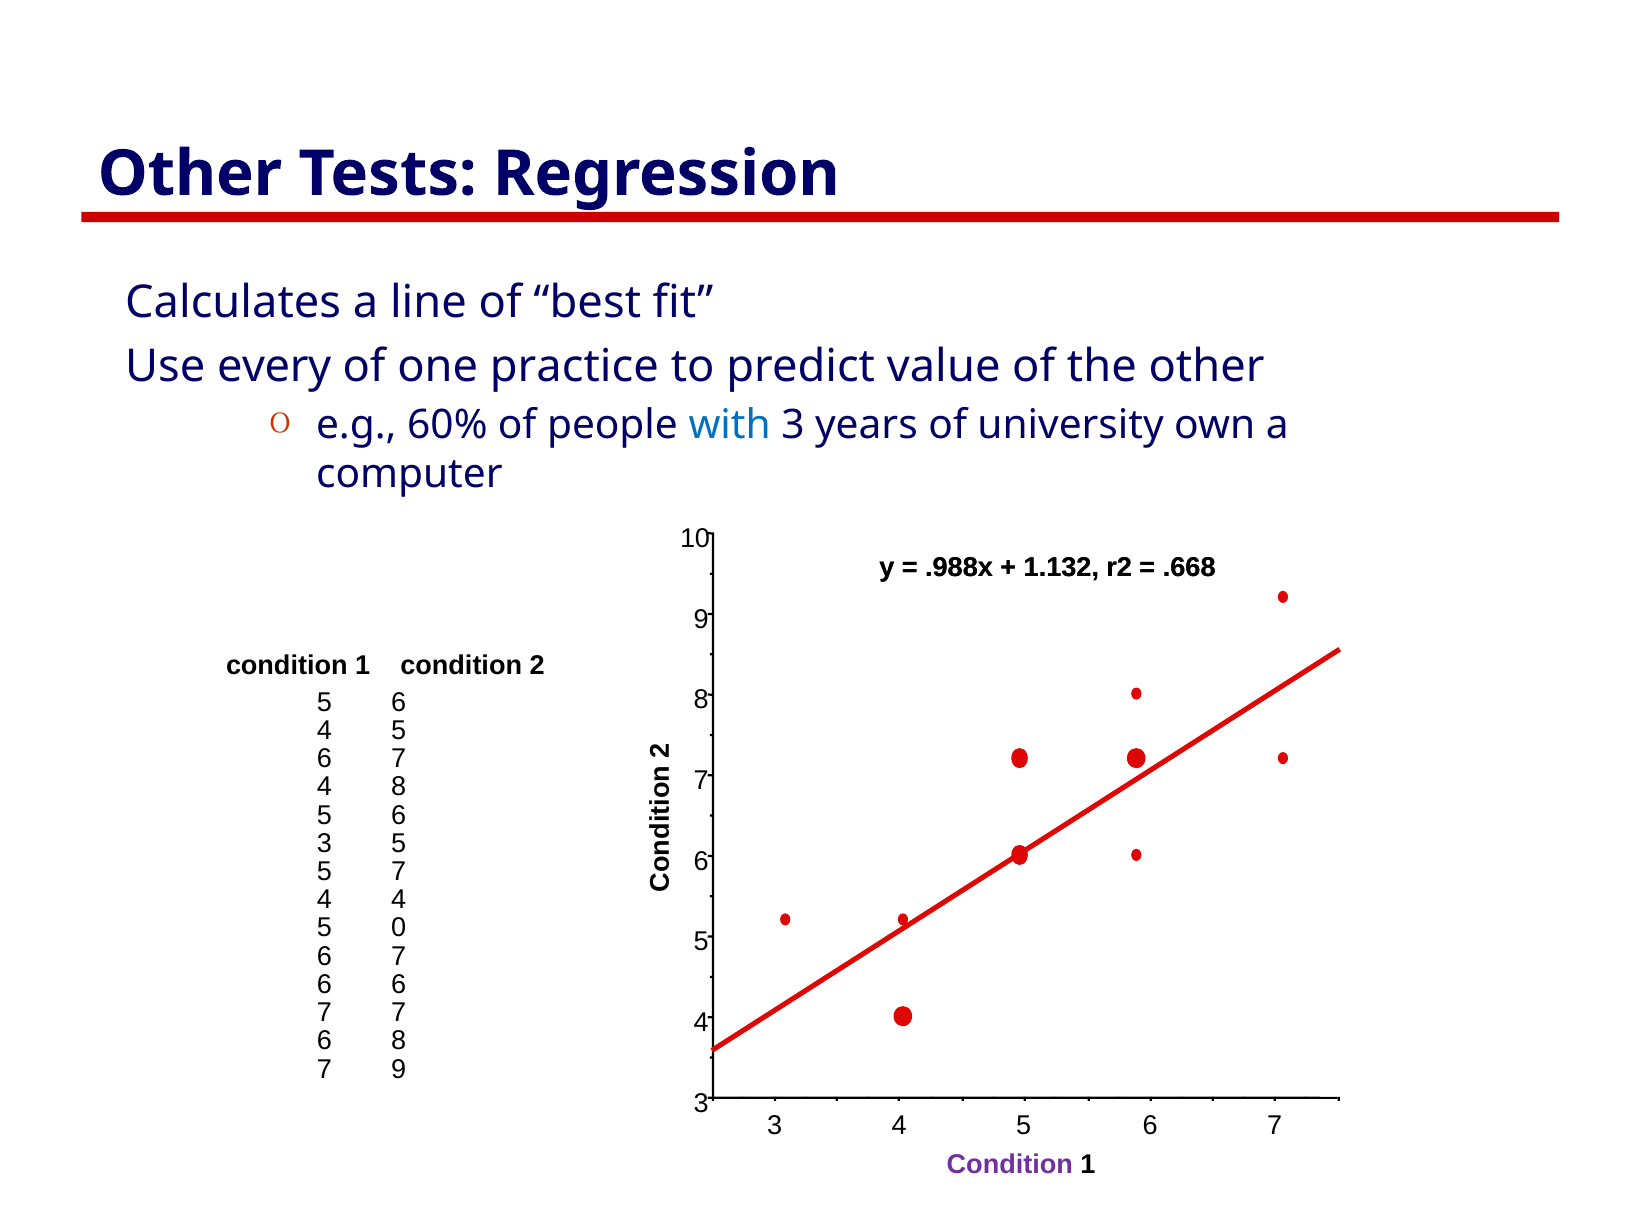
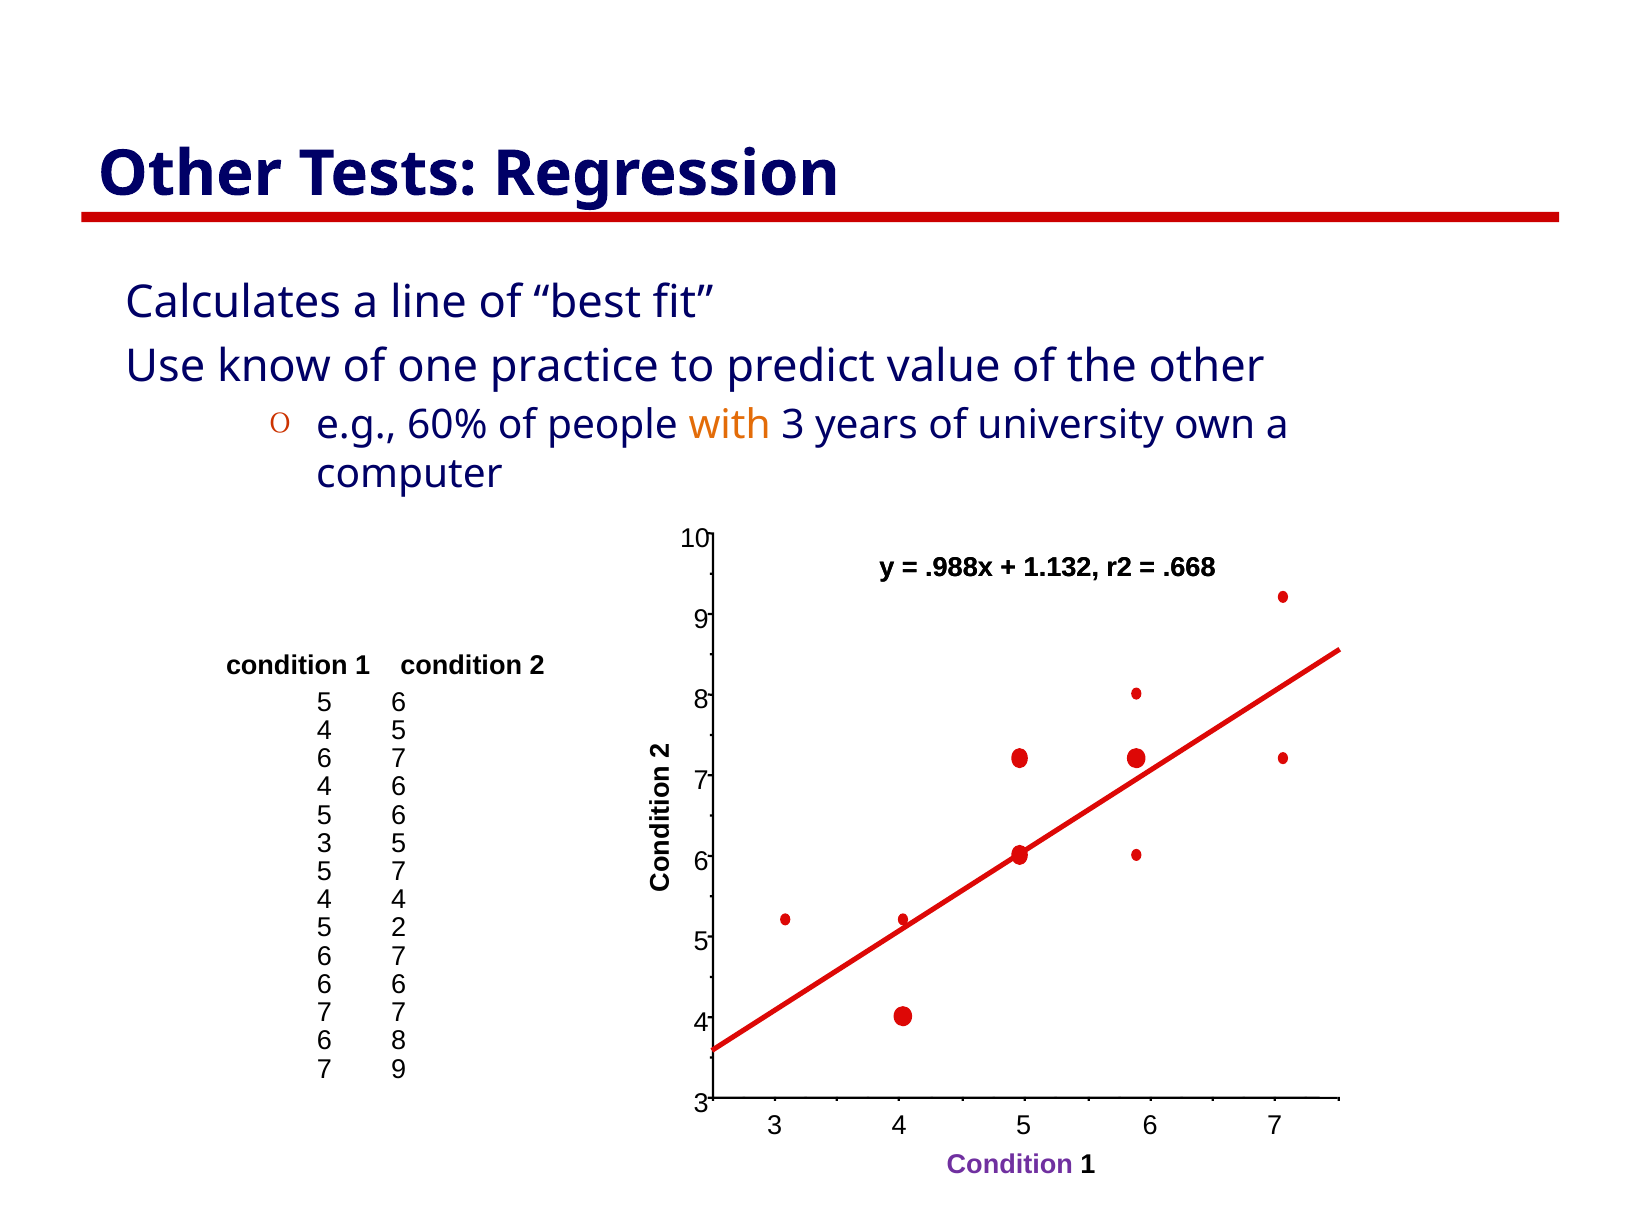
every: every -> know
with colour: blue -> orange
4 8: 8 -> 6
5 0: 0 -> 2
